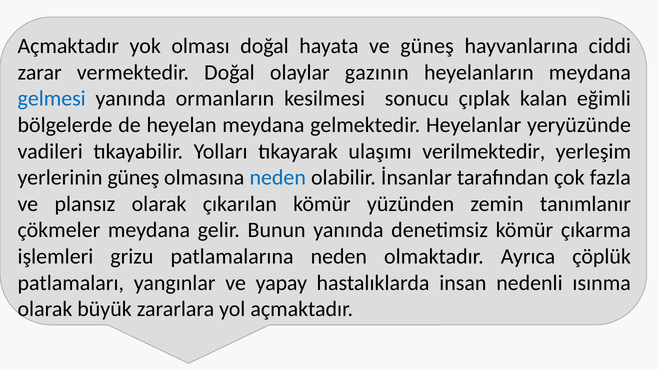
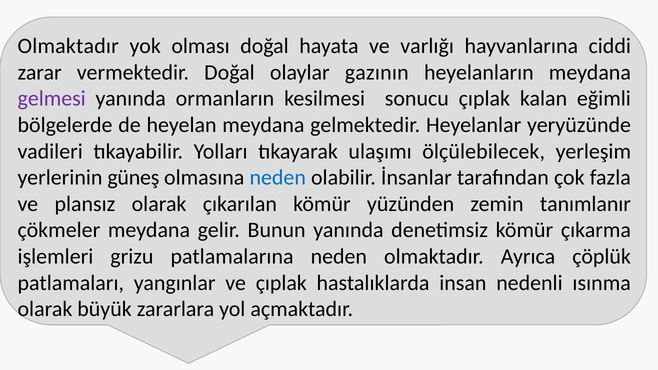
Açmaktadır at (68, 46): Açmaktadır -> Olmaktadır
ve güneş: güneş -> varlığı
gelmesi colour: blue -> purple
verilmektedir: verilmektedir -> ölçülebilecek
ve yapay: yapay -> çıplak
